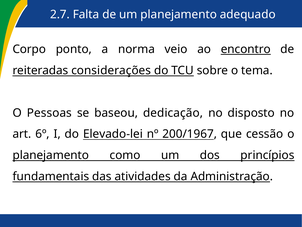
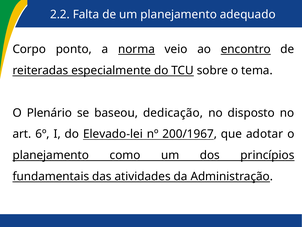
2.7: 2.7 -> 2.2
norma underline: none -> present
considerações: considerações -> especialmente
Pessoas: Pessoas -> Plenário
cessão: cessão -> adotar
